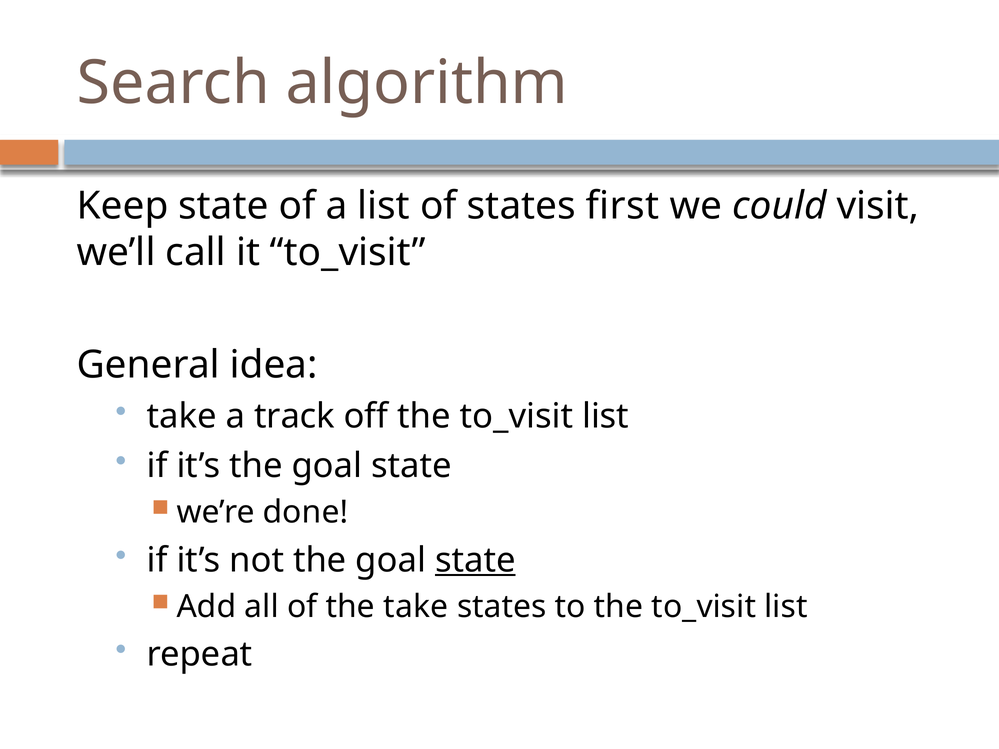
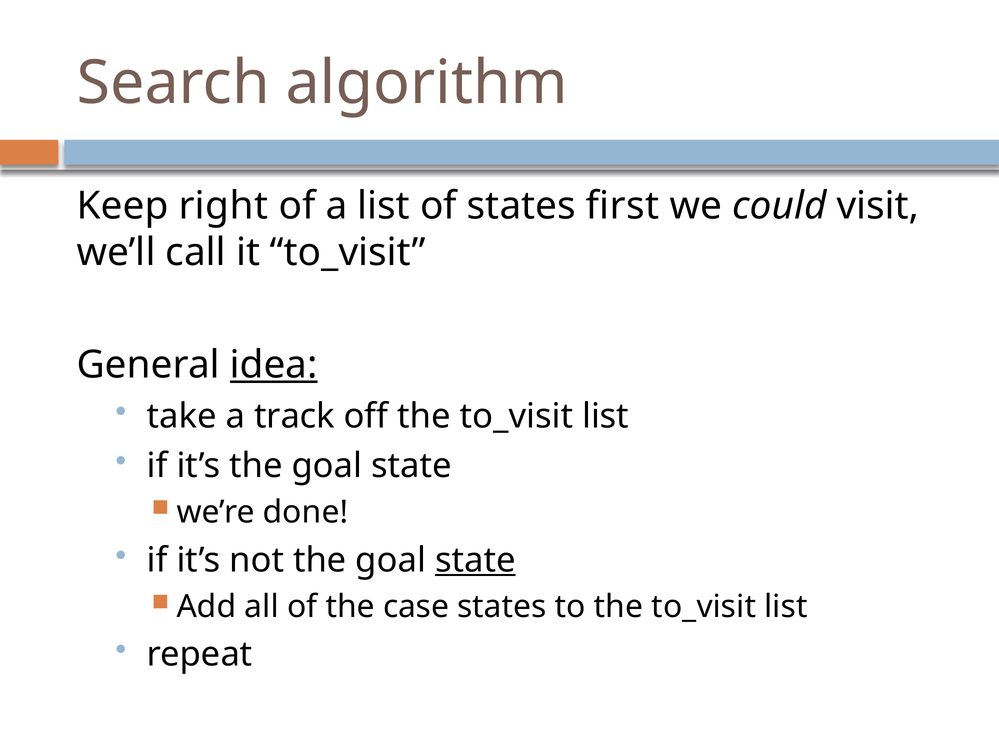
Keep state: state -> right
idea underline: none -> present
the take: take -> case
